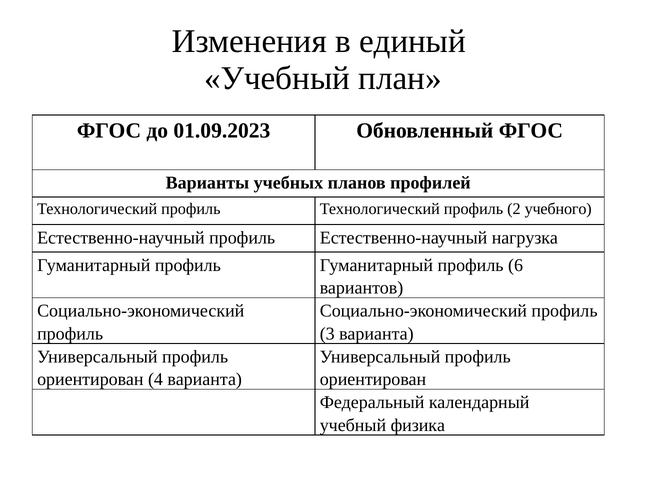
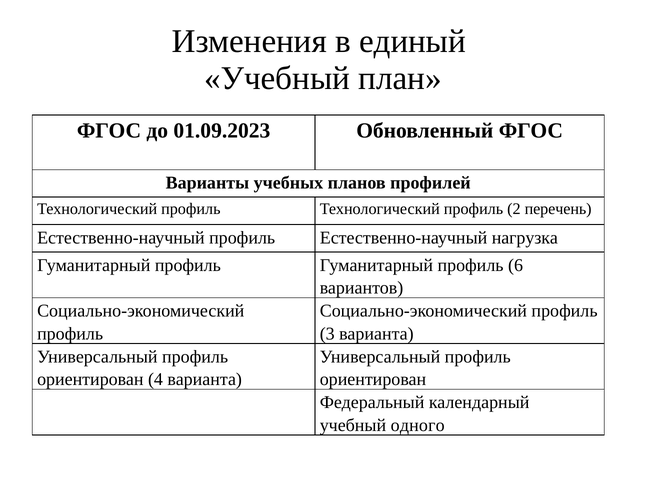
учебного: учебного -> перечень
физика: физика -> одного
